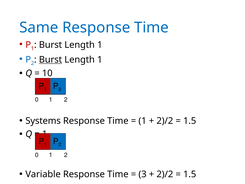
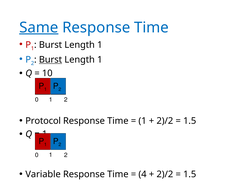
Same underline: none -> present
Systems: Systems -> Protocol
3: 3 -> 4
